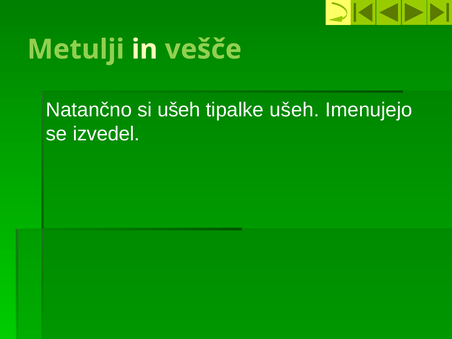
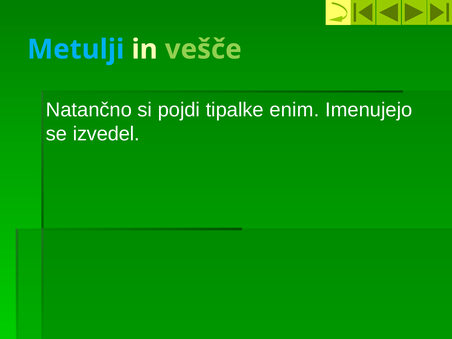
Metulji colour: light green -> light blue
si ušeh: ušeh -> pojdi
tipalke ušeh: ušeh -> enim
